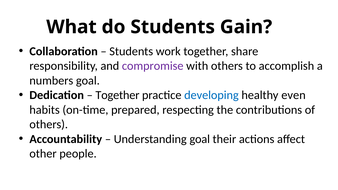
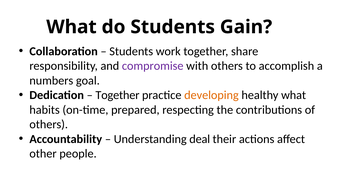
developing colour: blue -> orange
healthy even: even -> what
Understanding goal: goal -> deal
